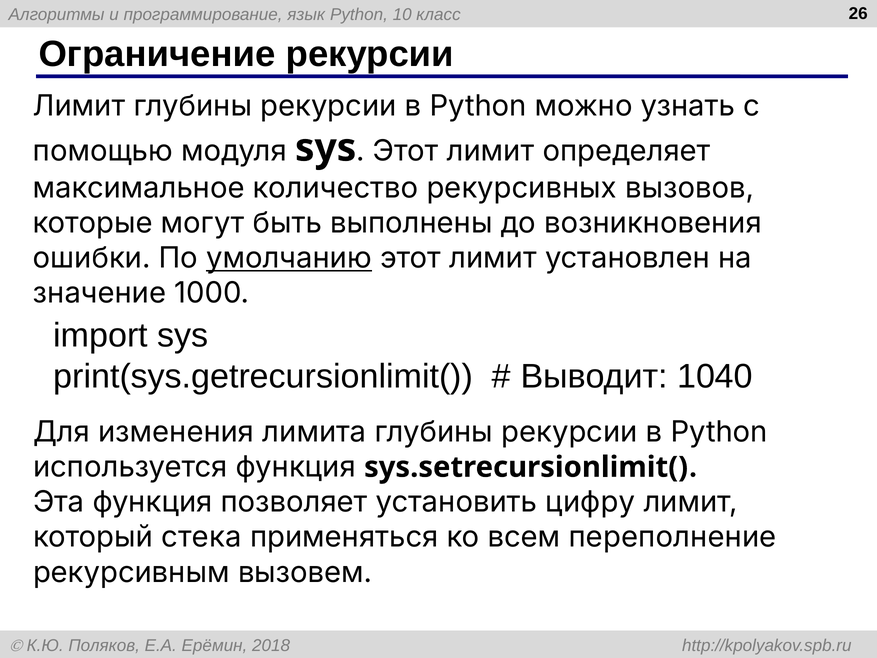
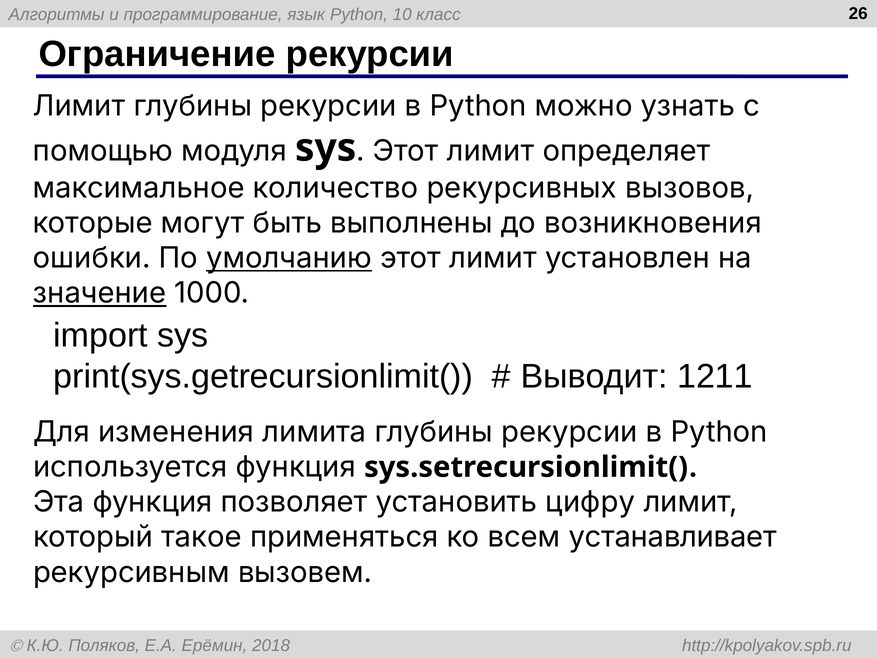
значение underline: none -> present
1040: 1040 -> 1211
стека: стека -> такое
переполнение: переполнение -> устанавливает
